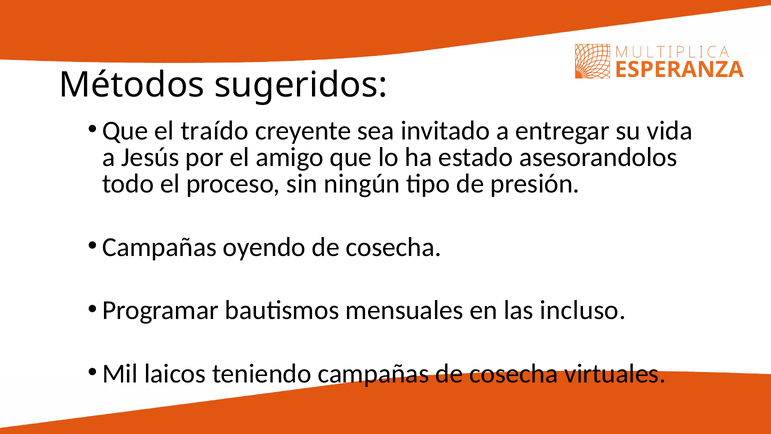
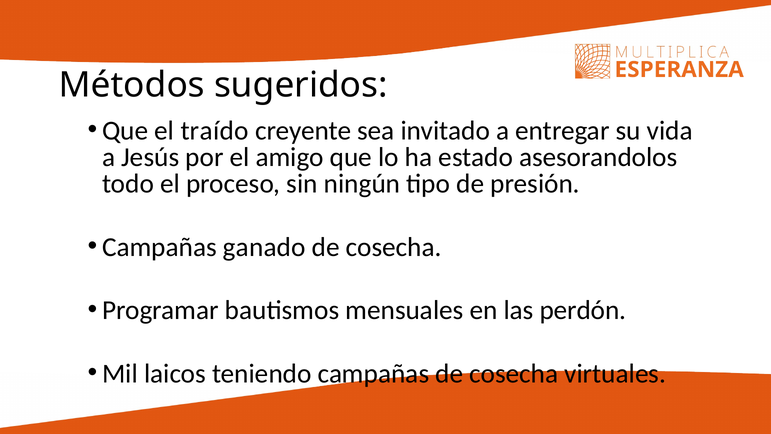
oyendo: oyendo -> ganado
incluso: incluso -> perdón
